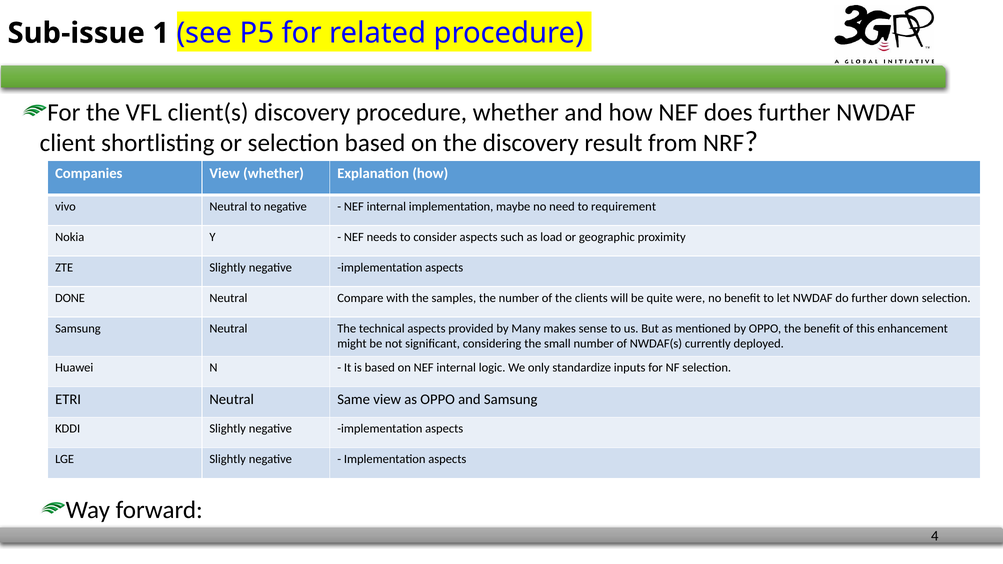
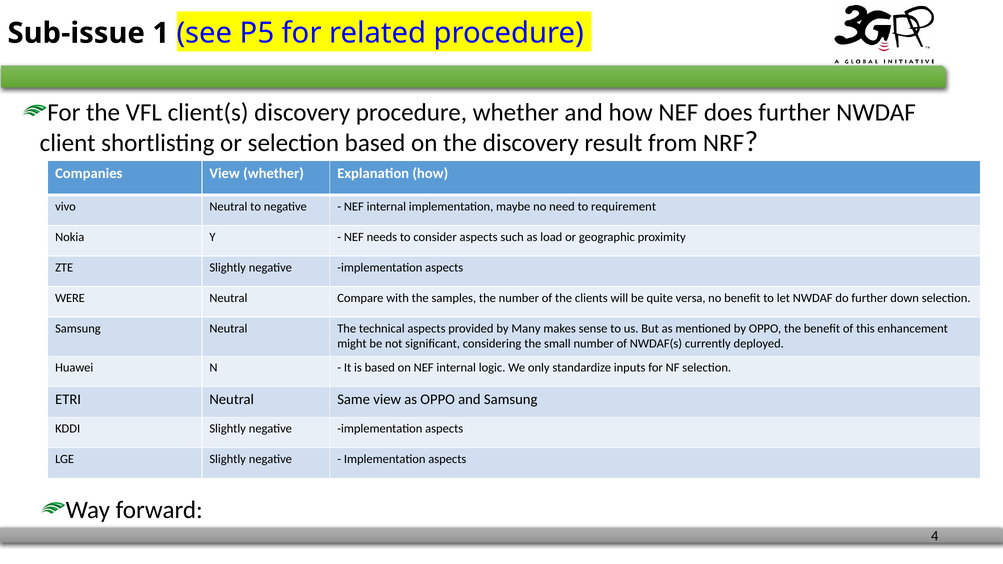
DONE: DONE -> WERE
were: were -> versa
